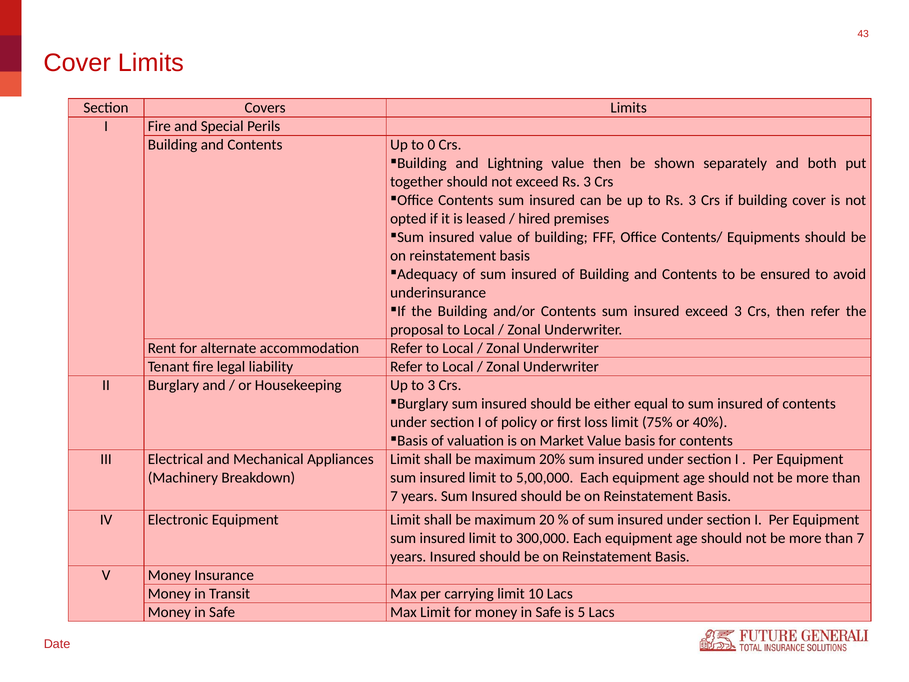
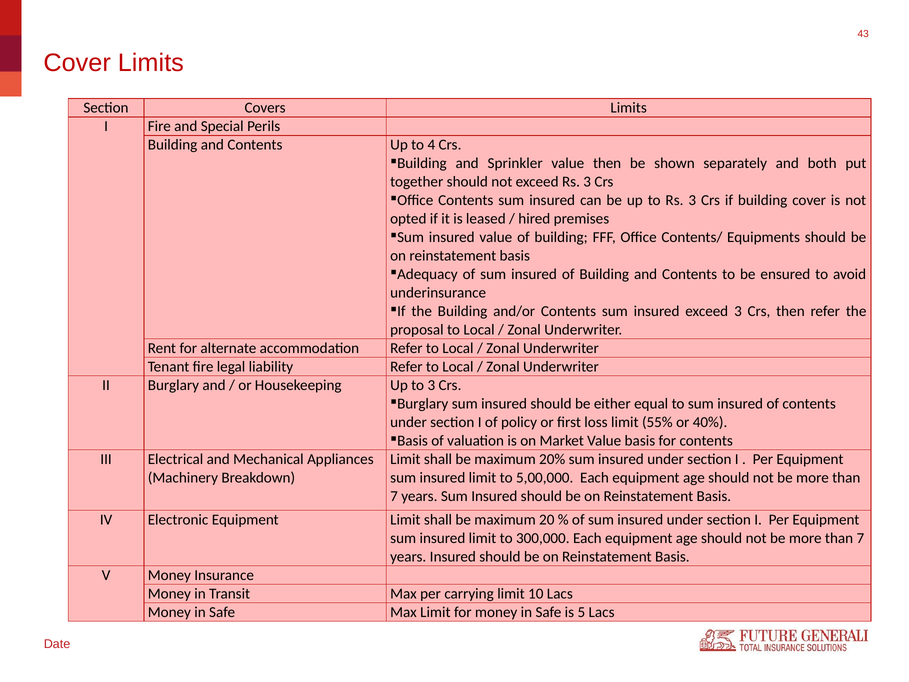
0: 0 -> 4
Lightning: Lightning -> Sprinkler
75%: 75% -> 55%
